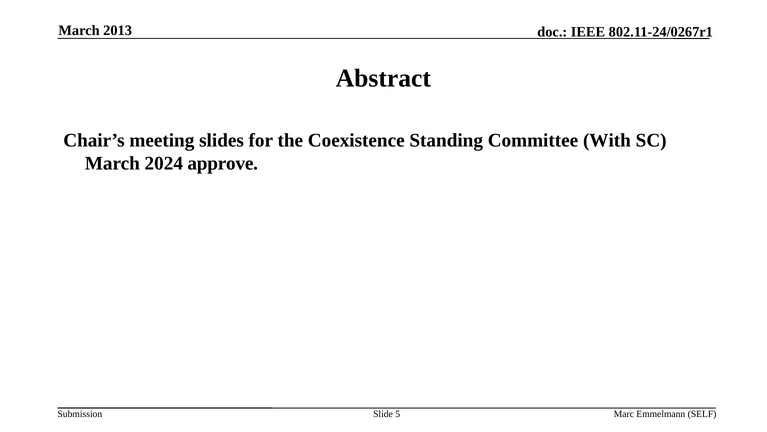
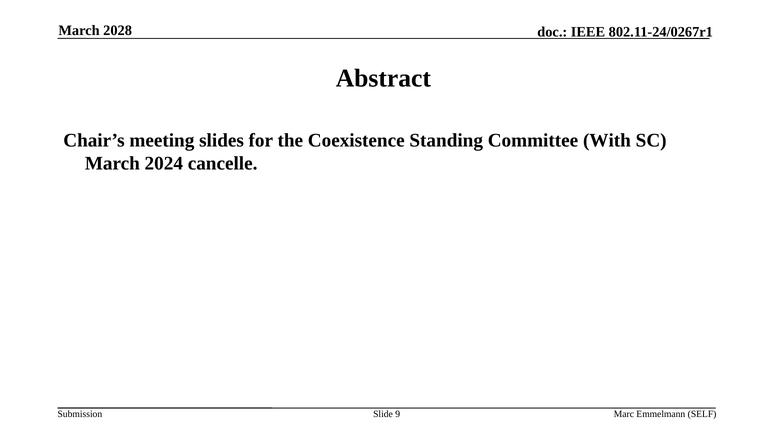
2013: 2013 -> 2028
approve: approve -> cancelle
5: 5 -> 9
